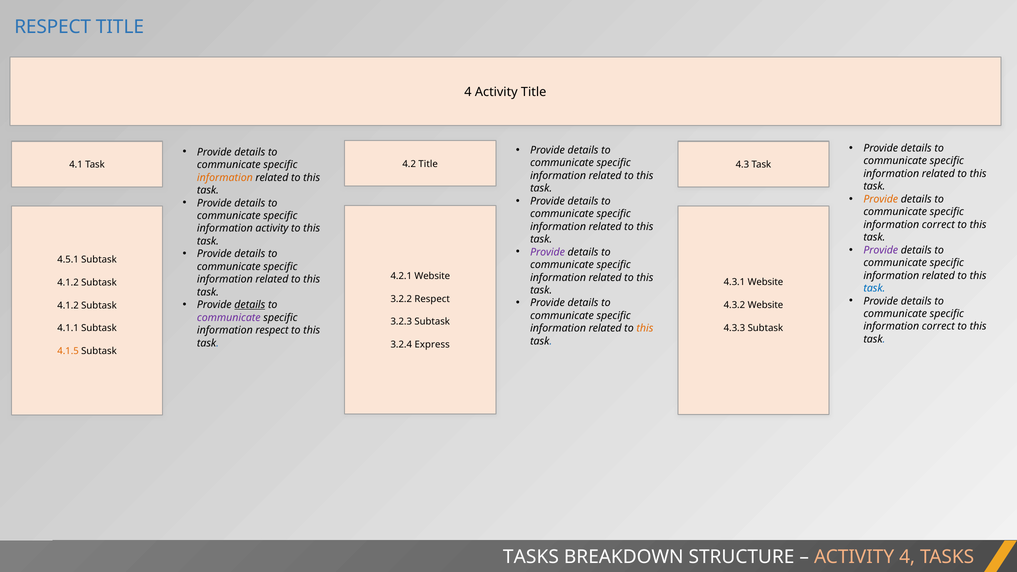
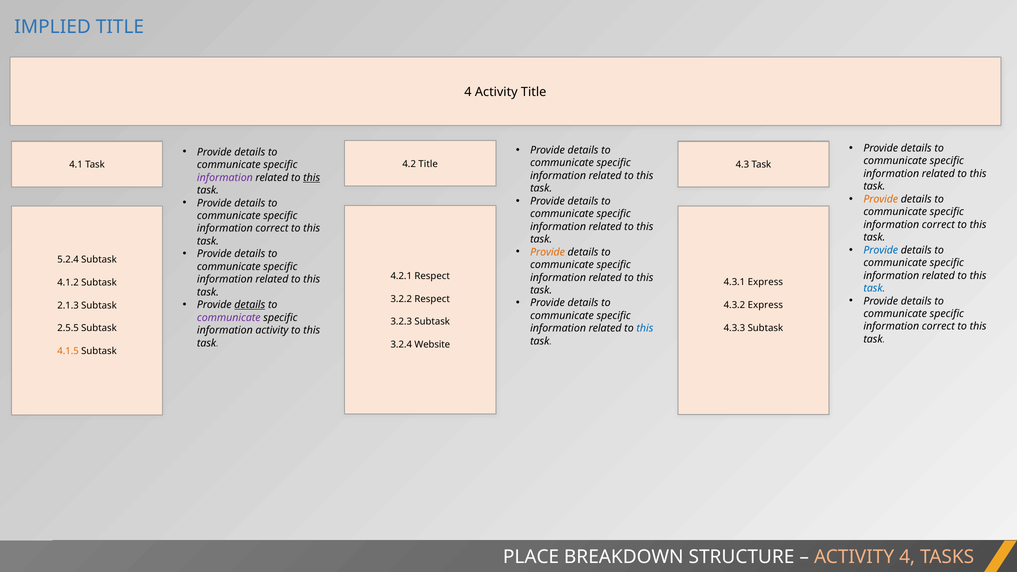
RESPECT at (53, 27): RESPECT -> IMPLIED
information at (225, 178) colour: orange -> purple
this at (312, 178) underline: none -> present
activity at (272, 229): activity -> correct
Provide at (881, 250) colour: purple -> blue
Provide at (548, 252) colour: purple -> orange
4.5.1: 4.5.1 -> 5.2.4
4.2.1 Website: Website -> Respect
4.3.1 Website: Website -> Express
4.3.2 Website: Website -> Express
4.1.2 at (68, 305): 4.1.2 -> 2.1.3
this at (645, 328) colour: orange -> blue
4.1.1: 4.1.1 -> 2.5.5
information respect: respect -> activity
Express: Express -> Website
TASKS at (531, 557): TASKS -> PLACE
